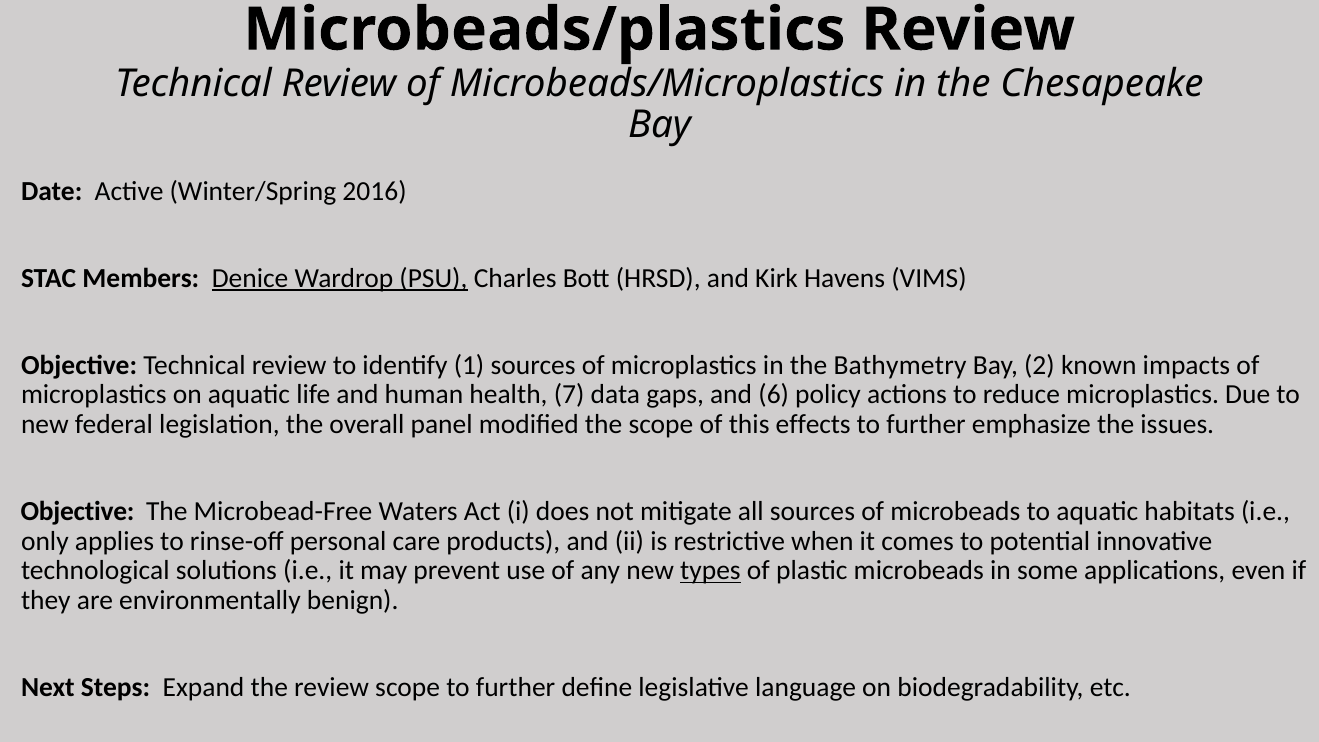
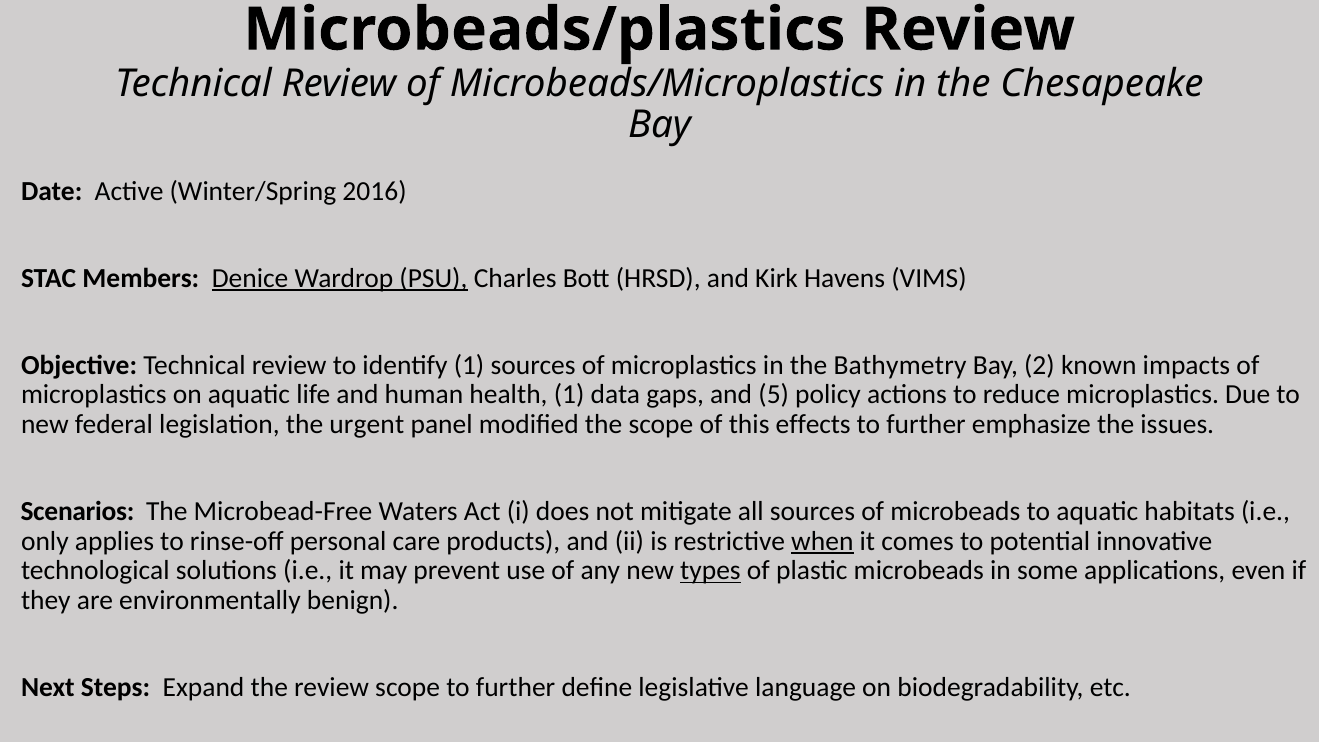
health 7: 7 -> 1
6: 6 -> 5
overall: overall -> urgent
Objective at (77, 511): Objective -> Scenarios
when underline: none -> present
